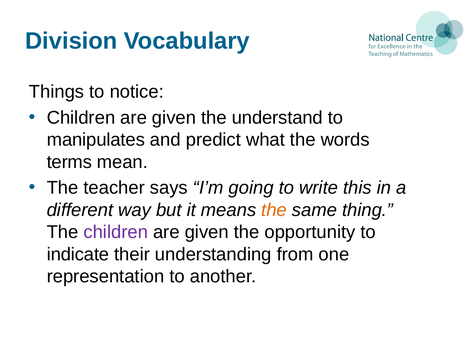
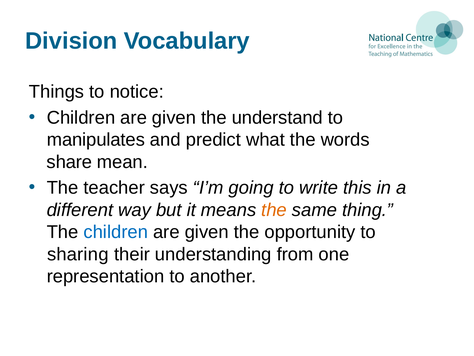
terms: terms -> share
children at (116, 232) colour: purple -> blue
indicate: indicate -> sharing
